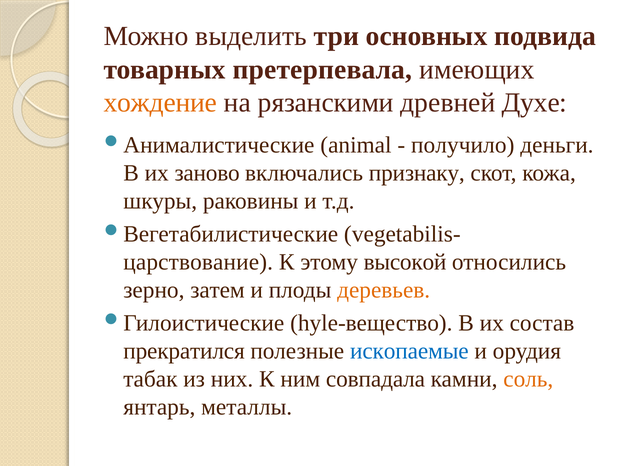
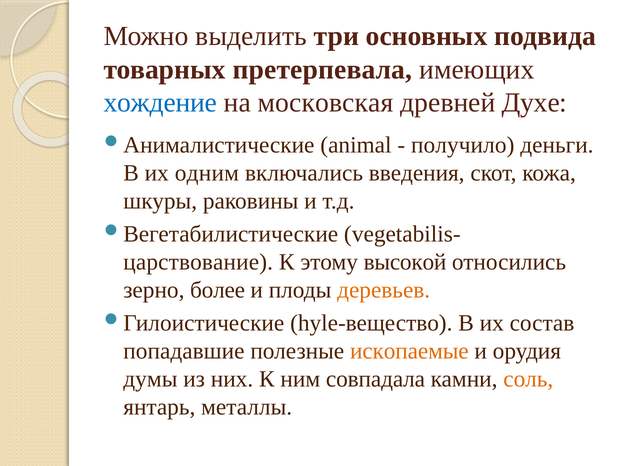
хождение colour: orange -> blue
рязанскими: рязанскими -> московская
заново: заново -> одним
признаку: признаку -> введения
затем: затем -> более
прекратился: прекратился -> попадавшие
ископаемые colour: blue -> orange
табак: табак -> думы
